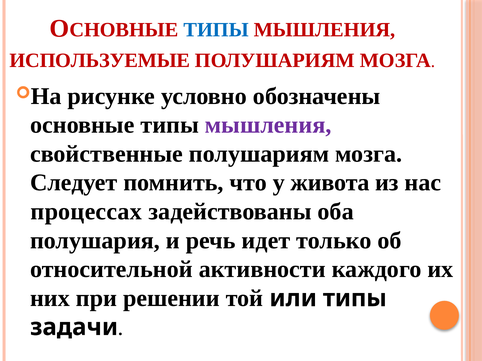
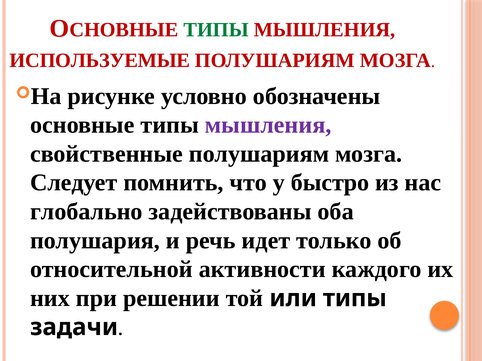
ТИПЫ at (216, 30) colour: blue -> green
живота: живота -> быстро
процессах: процессах -> глобально
